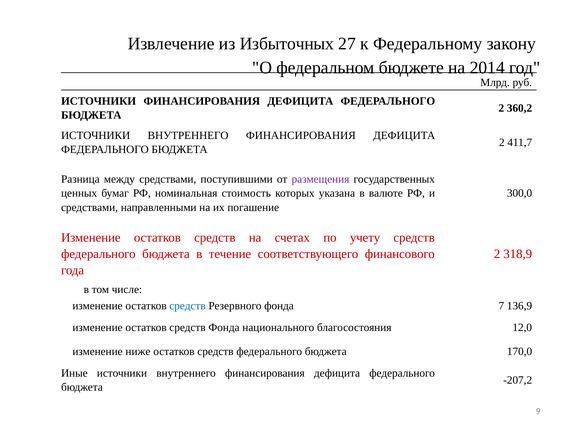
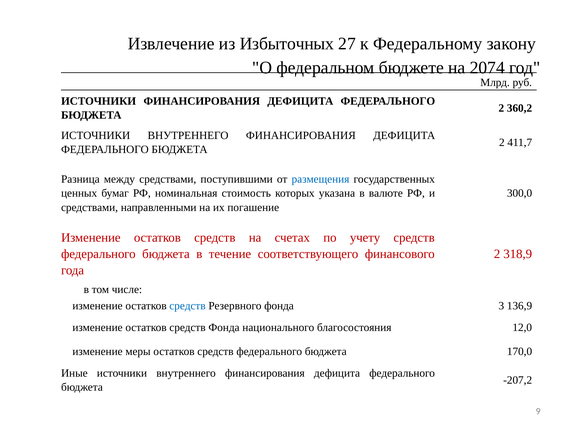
2014: 2014 -> 2074
размещения colour: purple -> blue
7: 7 -> 3
ниже: ниже -> меры
